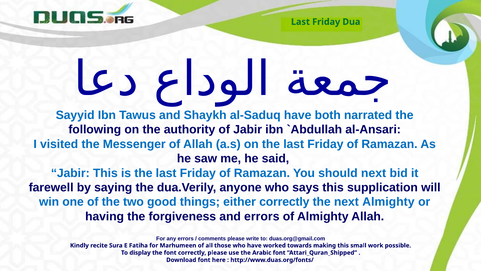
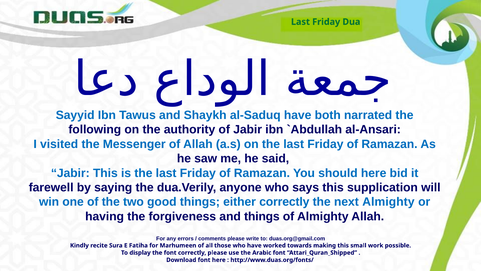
should next: next -> here
and errors: errors -> things
